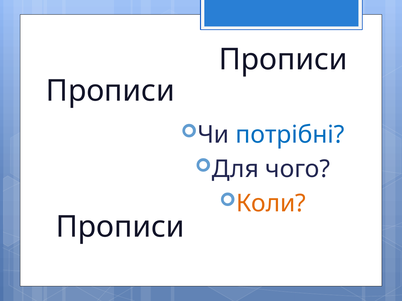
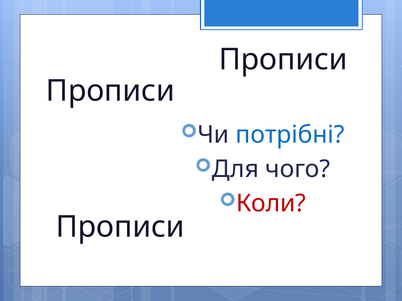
Коли colour: orange -> red
